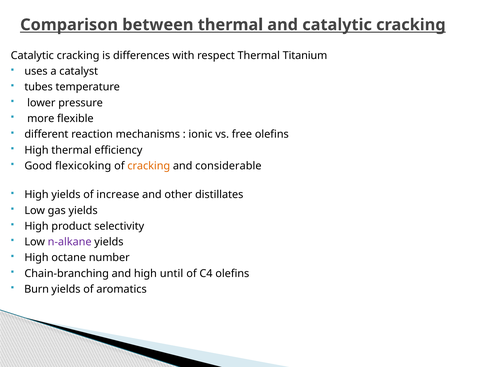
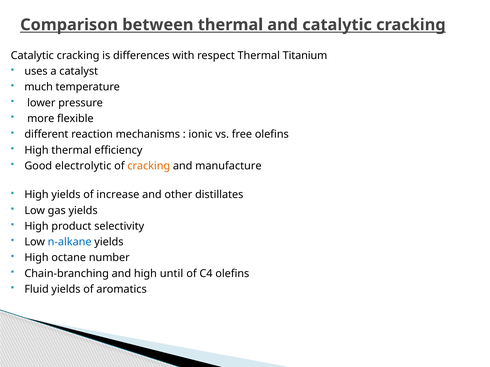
tubes: tubes -> much
flexicoking: flexicoking -> electrolytic
considerable: considerable -> manufacture
n-alkane colour: purple -> blue
Burn: Burn -> Fluid
